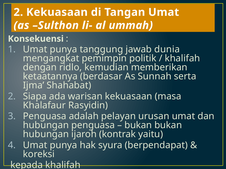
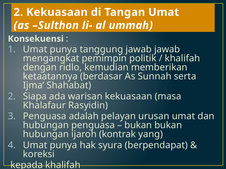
jawab dunia: dunia -> jawab
yaitu: yaitu -> yang
